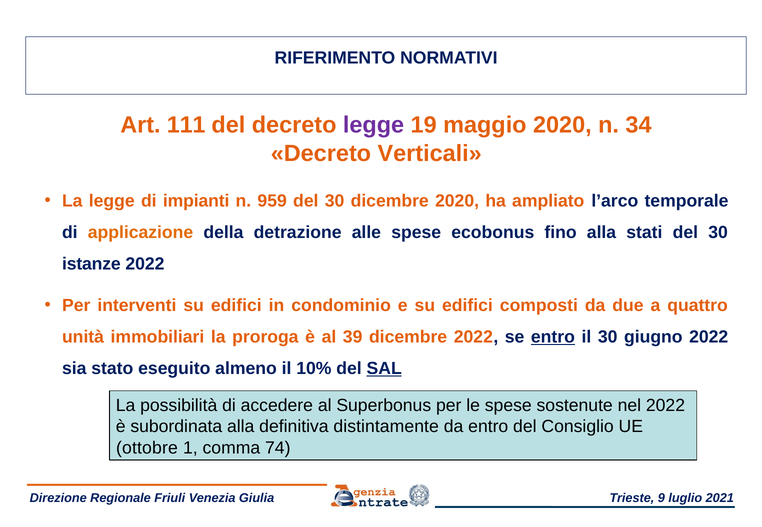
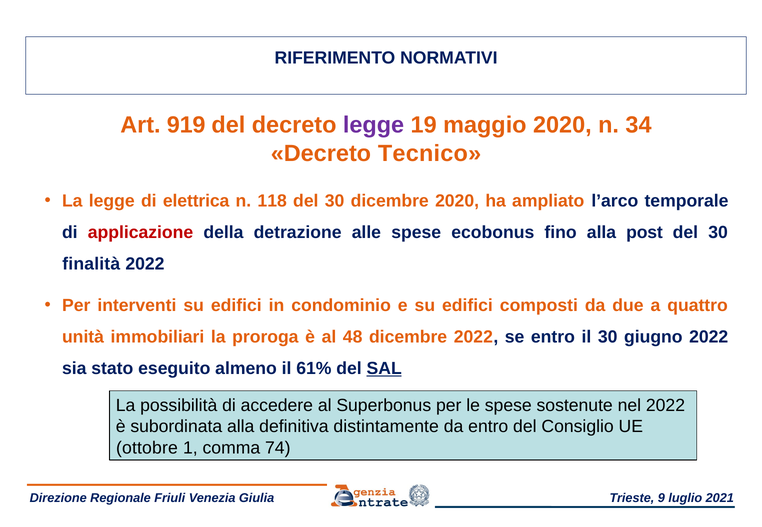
111: 111 -> 919
Verticali: Verticali -> Tecnico
impianti: impianti -> elettrica
959: 959 -> 118
applicazione colour: orange -> red
stati: stati -> post
istanze: istanze -> finalità
39: 39 -> 48
entro at (553, 337) underline: present -> none
10%: 10% -> 61%
